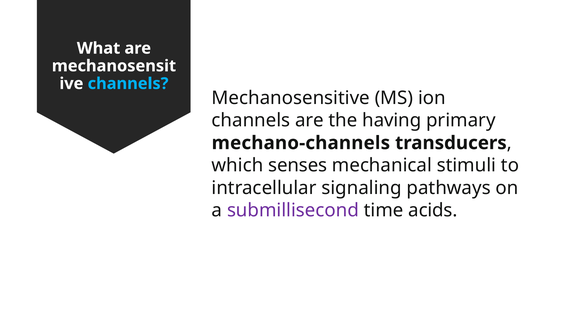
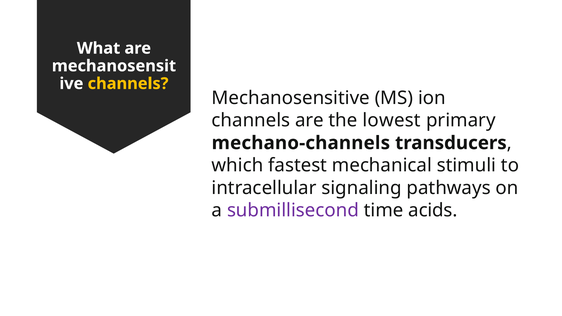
channels at (128, 84) colour: light blue -> yellow
having: having -> lowest
senses: senses -> fastest
